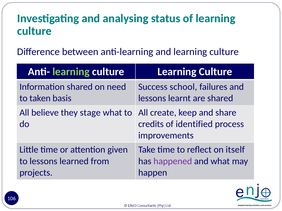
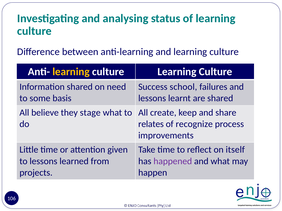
learning at (71, 72) colour: light green -> yellow
taken: taken -> some
credits: credits -> relates
identified: identified -> recognize
